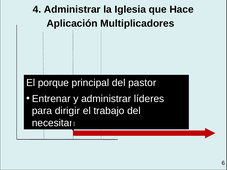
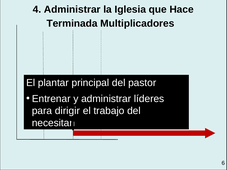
Aplicación: Aplicación -> Terminada
porque: porque -> plantar
